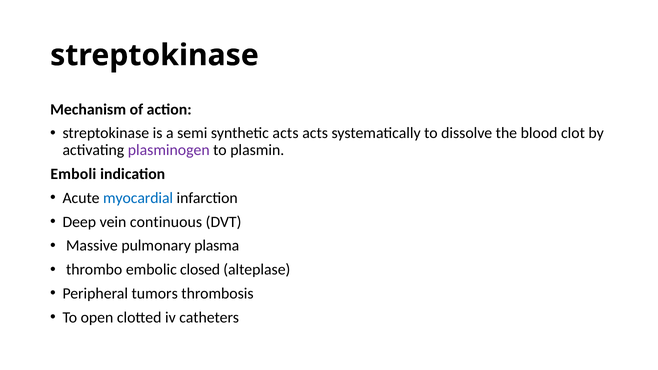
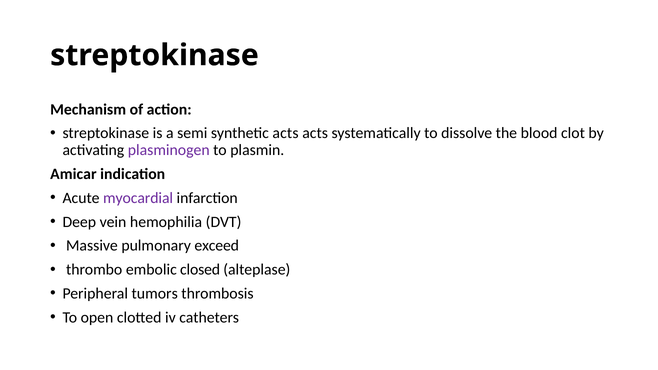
Emboli: Emboli -> Amicar
myocardial colour: blue -> purple
continuous: continuous -> hemophilia
plasma: plasma -> exceed
